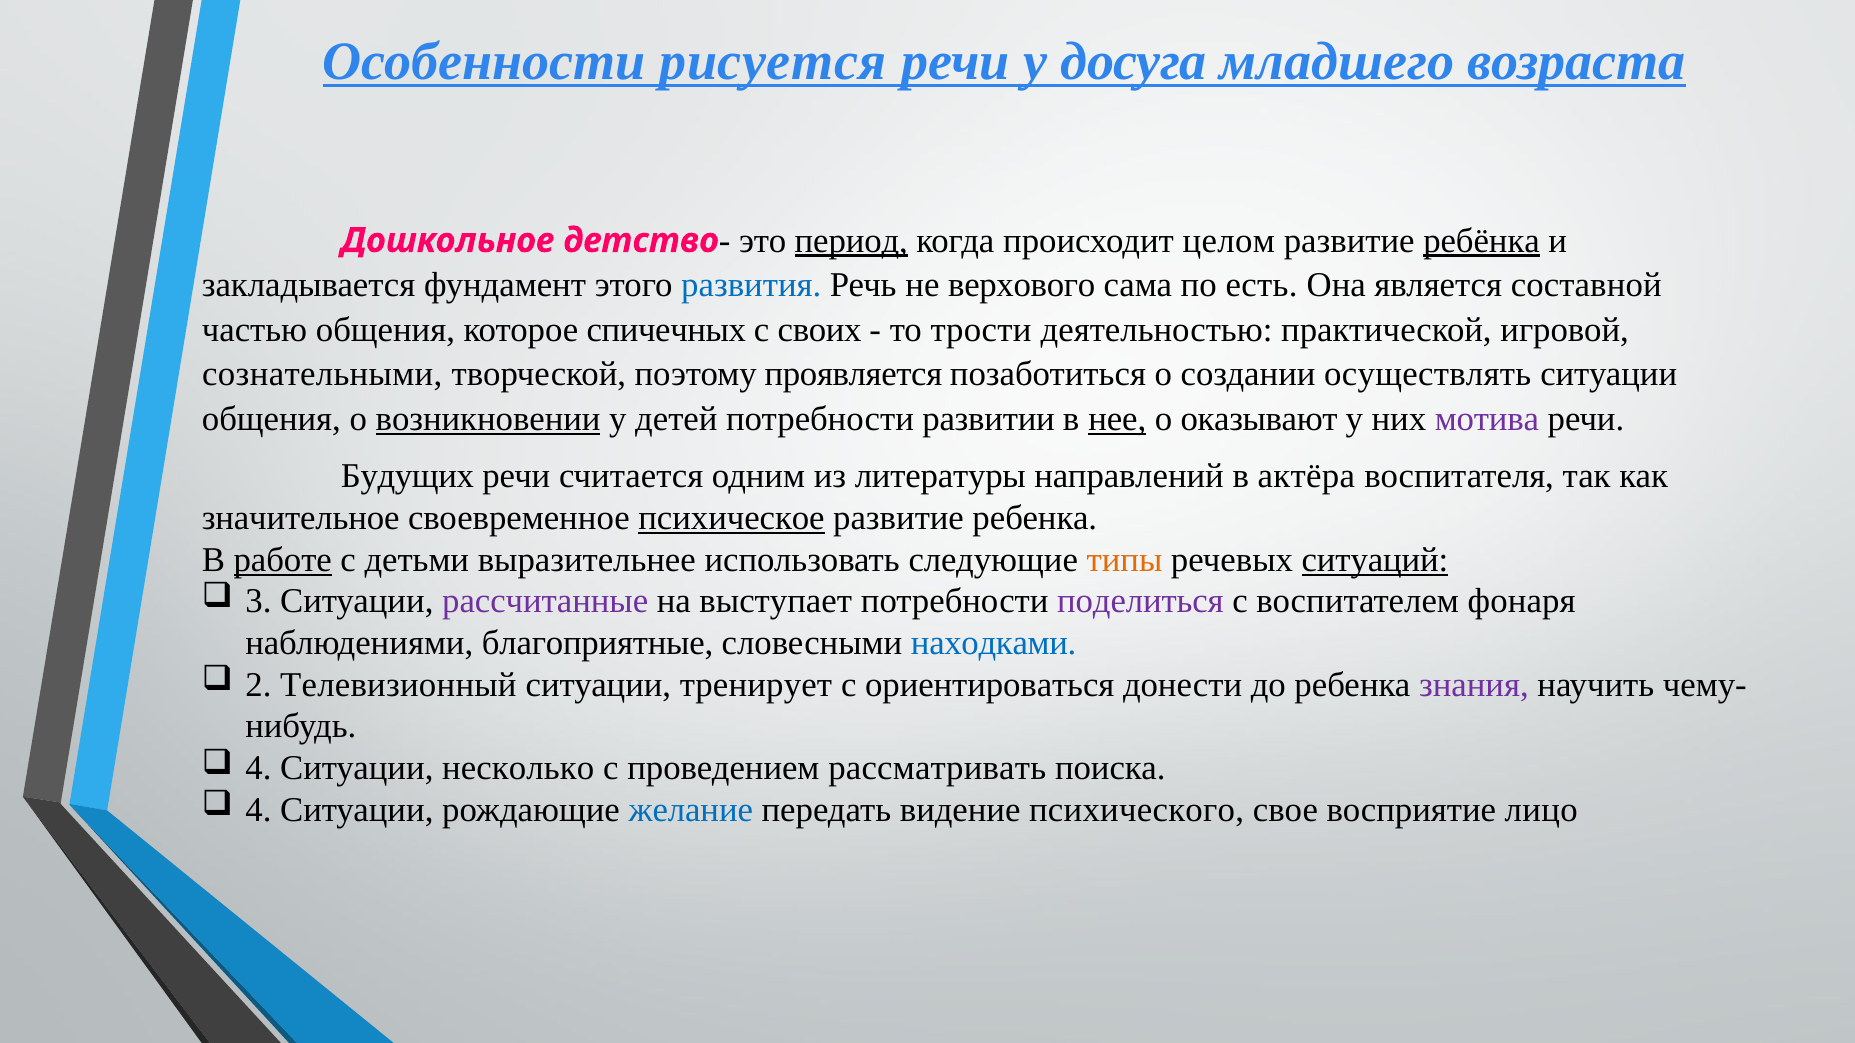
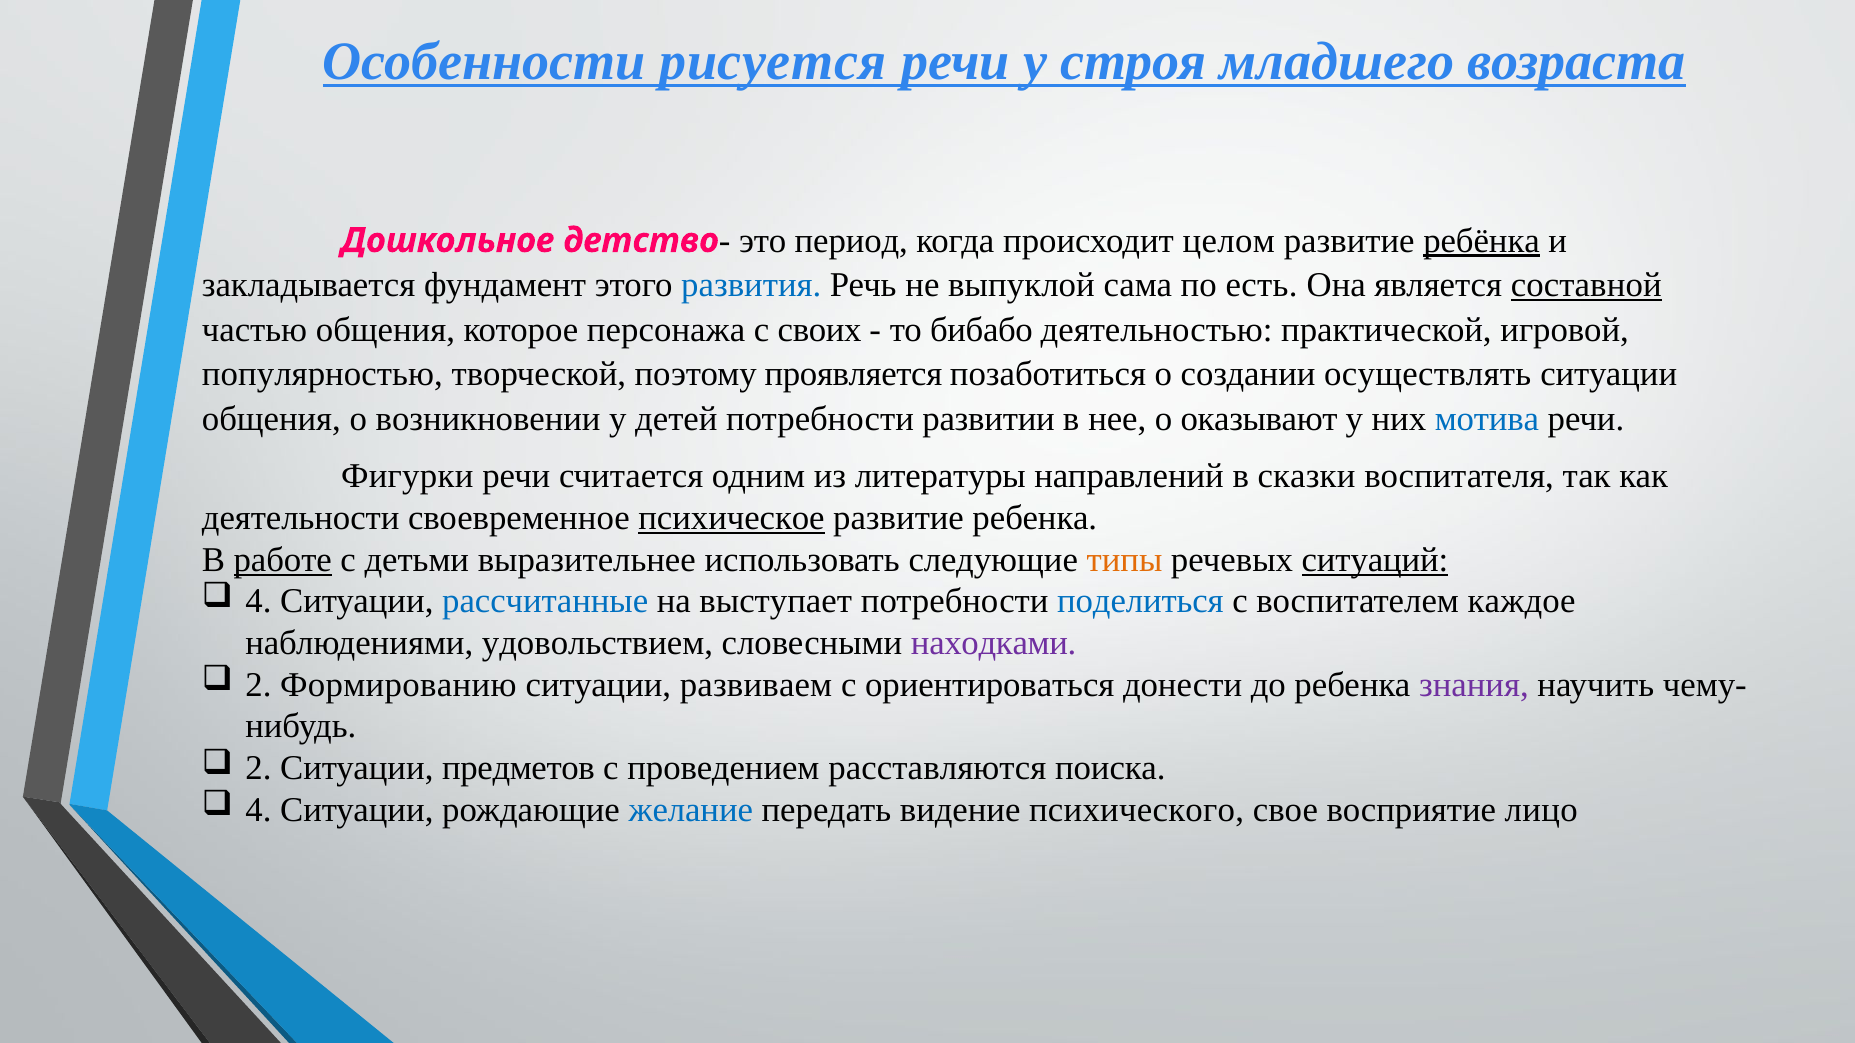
досуга: досуга -> строя
период underline: present -> none
верхового: верхового -> выпуклой
составной underline: none -> present
спичечных: спичечных -> персонажа
трости: трости -> бибабо
сознательными: сознательными -> популярностью
возникновении underline: present -> none
нее underline: present -> none
мотива colour: purple -> blue
Будущих: Будущих -> Фигурки
актёра: актёра -> сказки
значительное: значительное -> деятельности
3 at (258, 602): 3 -> 4
рассчитанные colour: purple -> blue
поделиться colour: purple -> blue
фонаря: фонаря -> каждое
благоприятные: благоприятные -> удовольствием
находками colour: blue -> purple
Телевизионный: Телевизионный -> Формированию
тренирует: тренирует -> развиваем
4 at (258, 769): 4 -> 2
несколько: несколько -> предметов
рассматривать: рассматривать -> расставляются
